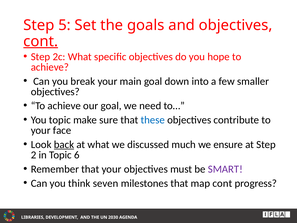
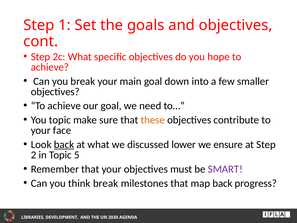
5: 5 -> 1
cont at (41, 41) underline: present -> none
these colour: blue -> orange
much: much -> lower
6: 6 -> 5
think seven: seven -> break
map cont: cont -> back
